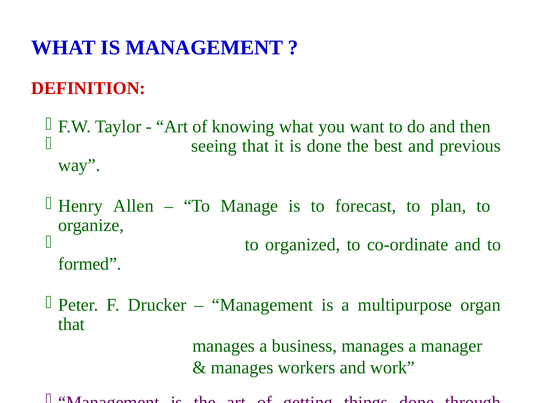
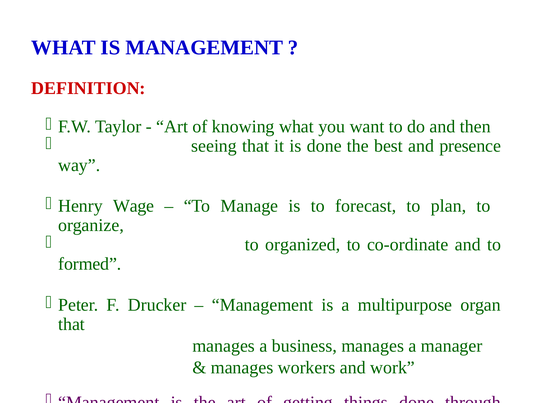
previous: previous -> presence
Allen: Allen -> Wage
